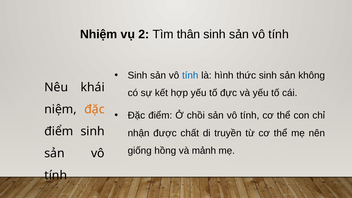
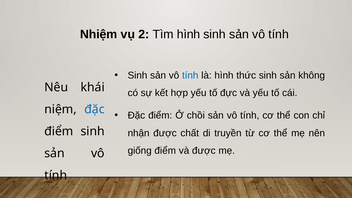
Tìm thân: thân -> hình
đặc at (95, 109) colour: orange -> blue
giống hồng: hồng -> điểm
và mảnh: mảnh -> được
